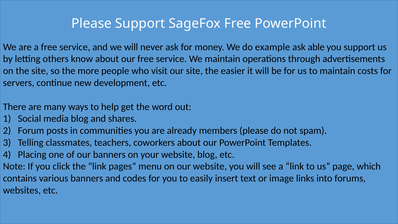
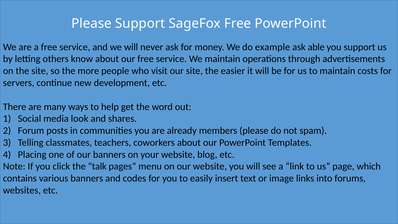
media blog: blog -> look
the link: link -> talk
